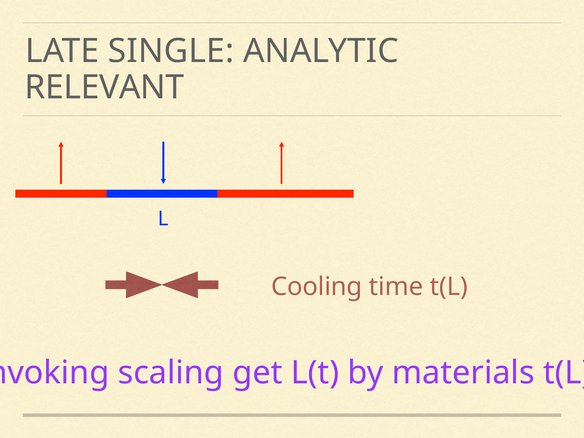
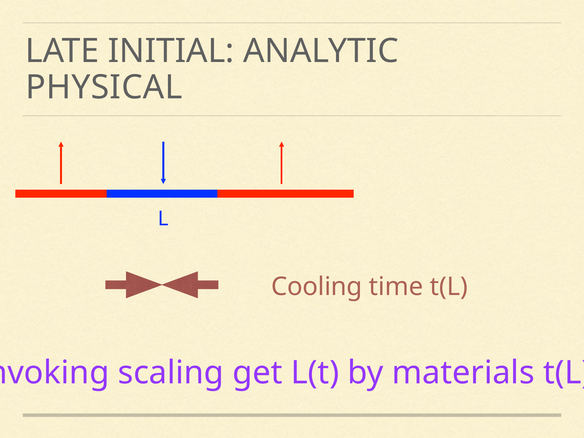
SINGLE: SINGLE -> INITIAL
RELEVANT: RELEVANT -> PHYSICAL
